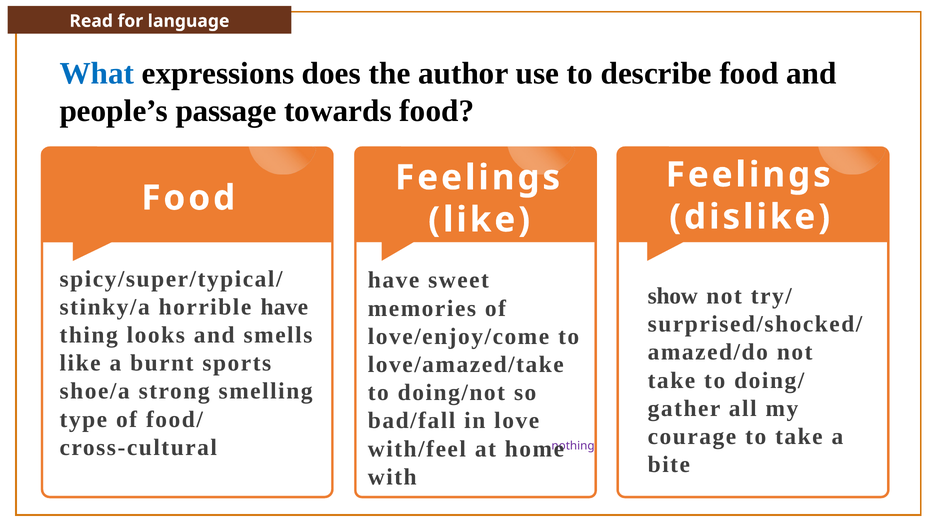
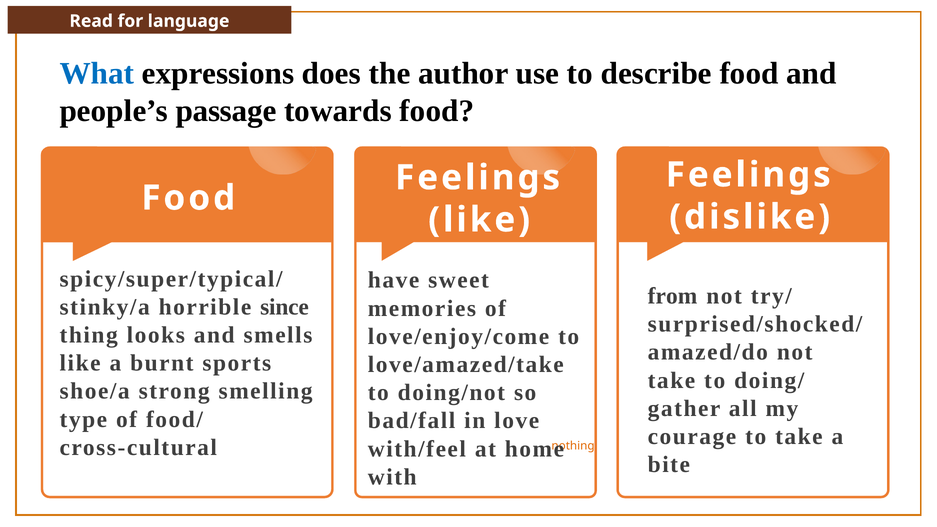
show: show -> from
horrible have: have -> since
nothing at (573, 446) colour: purple -> orange
